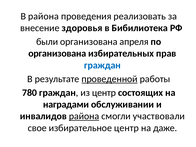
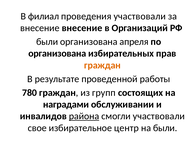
В района: района -> филиал
проведения реализовать: реализовать -> участвовали
внесение здоровья: здоровья -> внесение
Бибилиотека: Бибилиотека -> Организаций
граждан at (102, 65) colour: blue -> orange
проведенной underline: present -> none
из центр: центр -> групп
на даже: даже -> были
